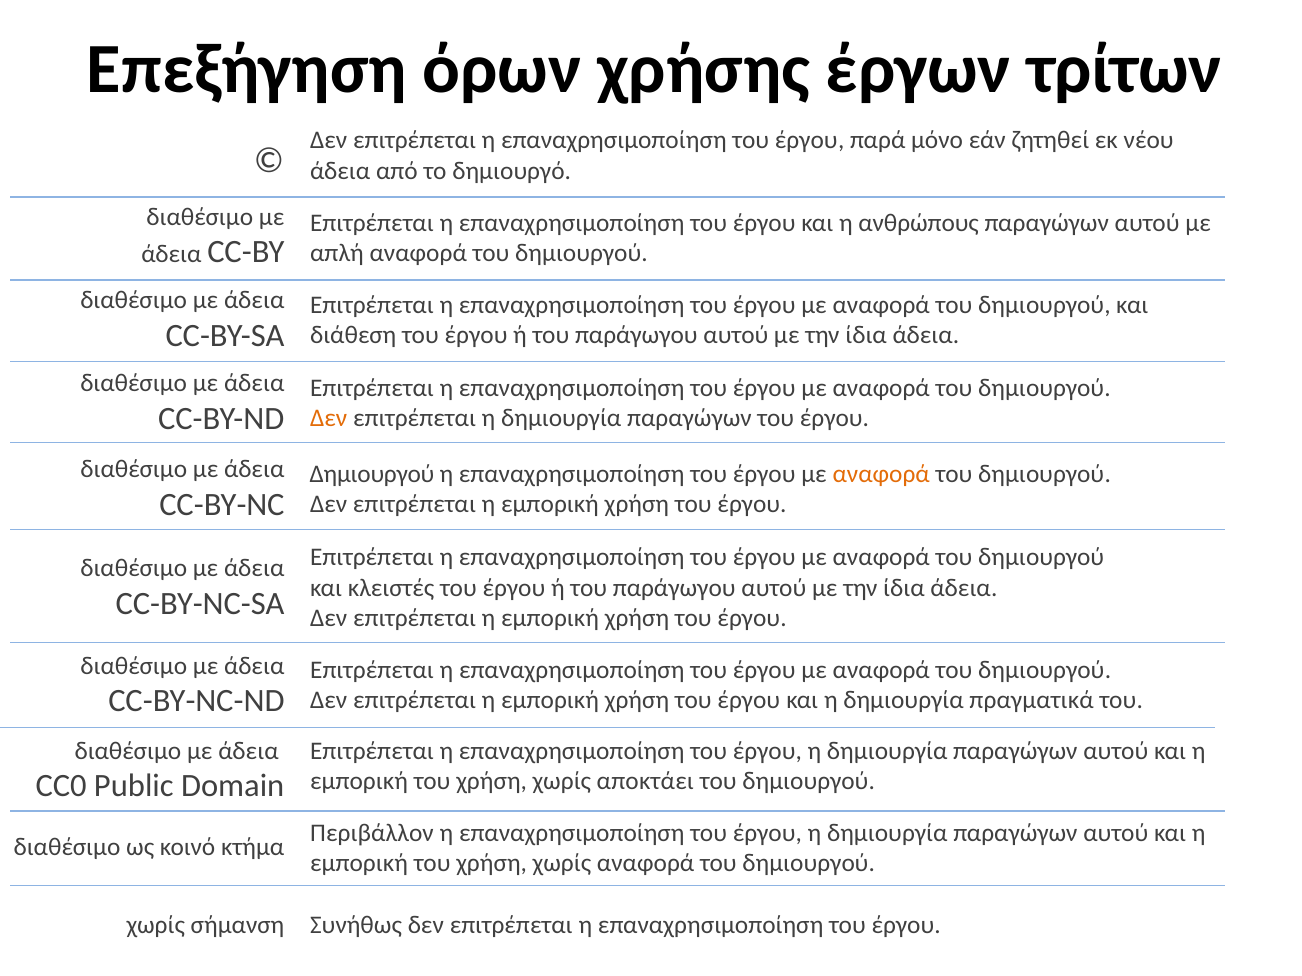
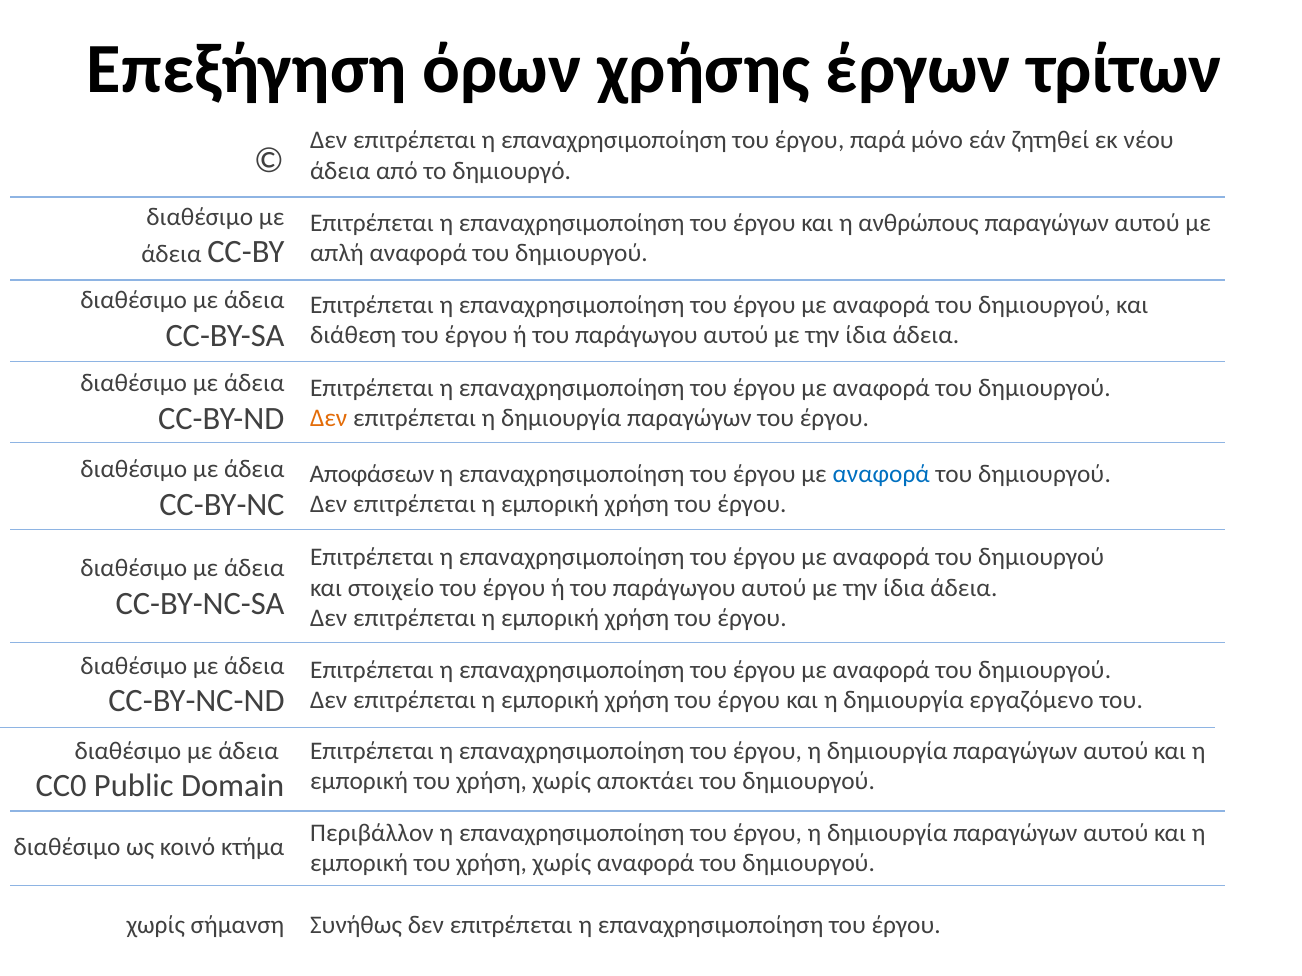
Δημιουργού at (372, 474): Δημιουργού -> Αποφάσεων
αναφορά at (881, 474) colour: orange -> blue
κλειστές: κλειστές -> στοιχείο
πραγματικά: πραγματικά -> εργαζόμενο
